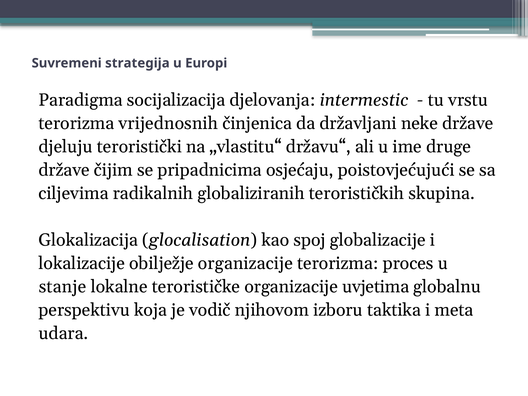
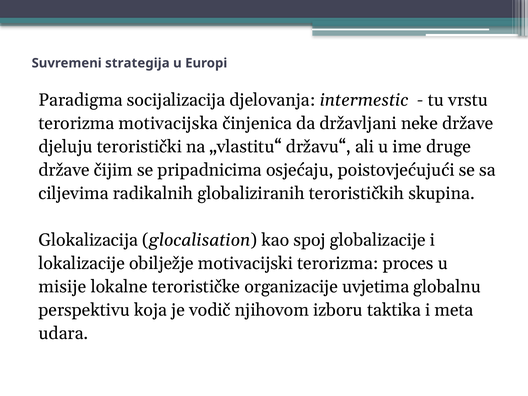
vrijednosnih: vrijednosnih -> motivacijska
obilježje organizacije: organizacije -> motivacijski
stanje: stanje -> misije
